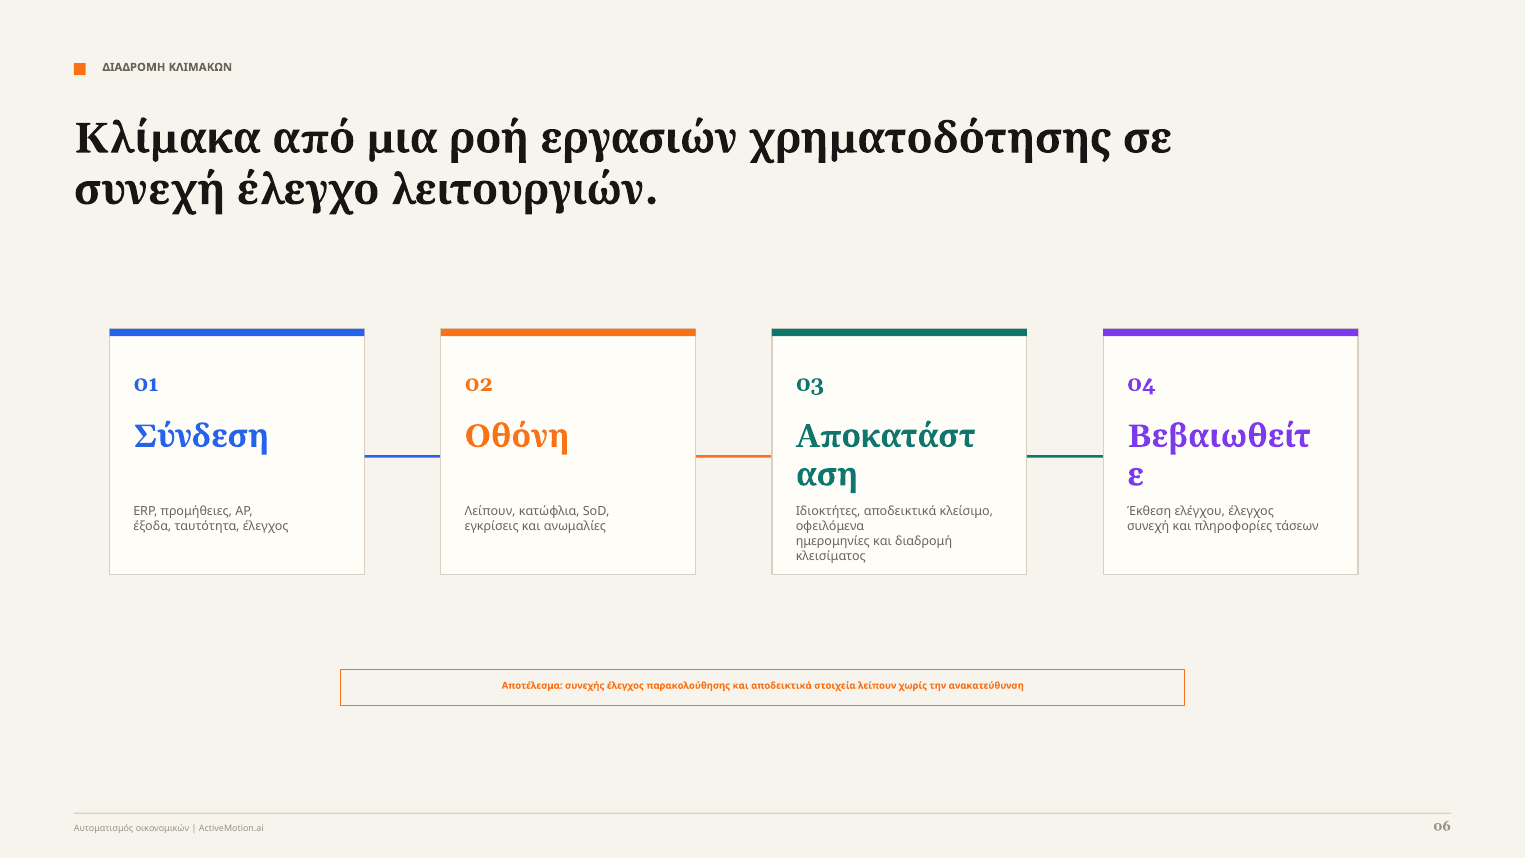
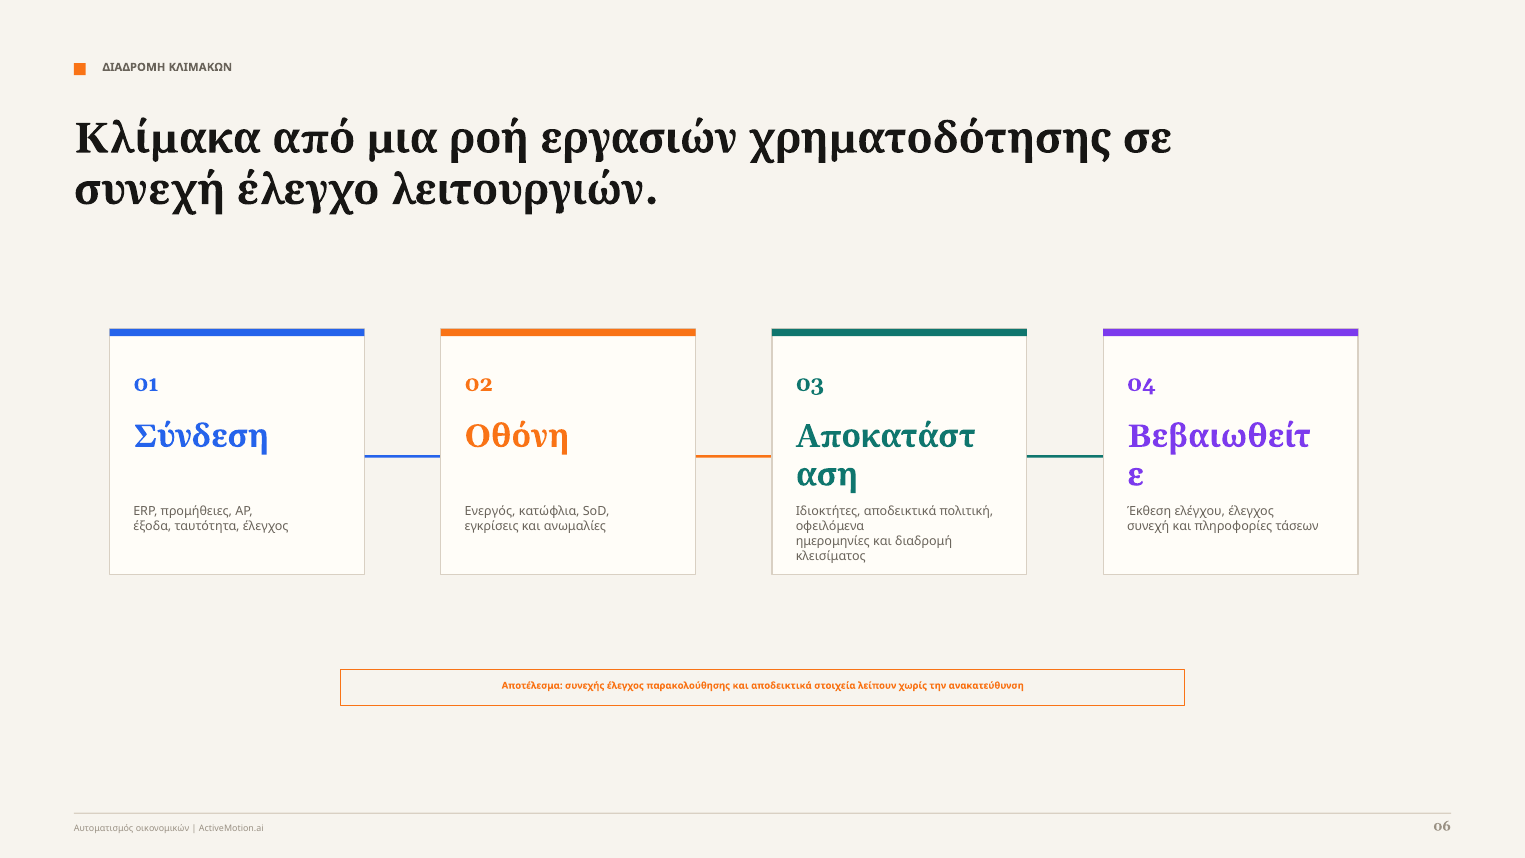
Λείπουν at (490, 511): Λείπουν -> Ενεργός
κλείσιμο: κλείσιμο -> πολιτική
